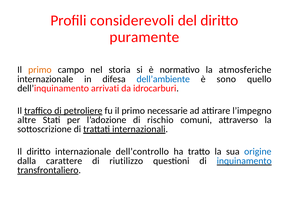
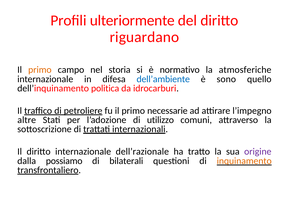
considerevoli: considerevoli -> ulteriormente
puramente: puramente -> riguardano
arrivati: arrivati -> politica
rischio: rischio -> utilizzo
dell’controllo: dell’controllo -> dell’razionale
origine colour: blue -> purple
carattere: carattere -> possiamo
riutilizzo: riutilizzo -> bilaterali
inquinamento colour: blue -> orange
